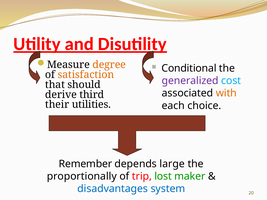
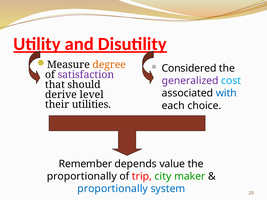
Conditional: Conditional -> Considered
satisfaction colour: orange -> purple
with colour: orange -> blue
third: third -> level
large: large -> value
lost: lost -> city
disadvantages at (113, 189): disadvantages -> proportionally
